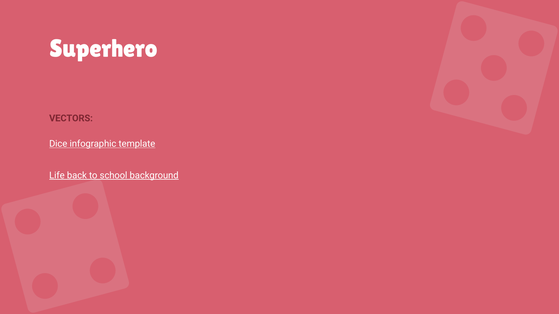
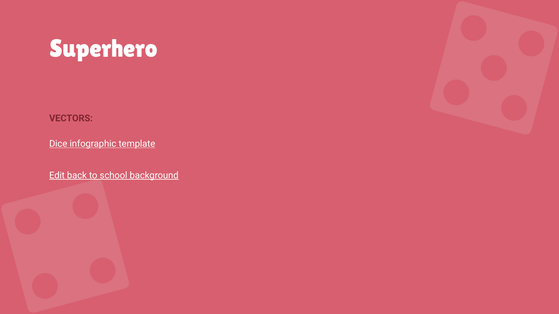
Life: Life -> Edit
